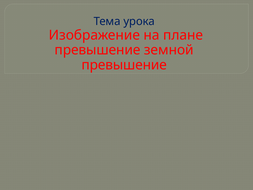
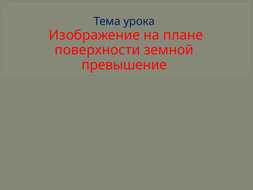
превышение at (98, 50): превышение -> поверхности
